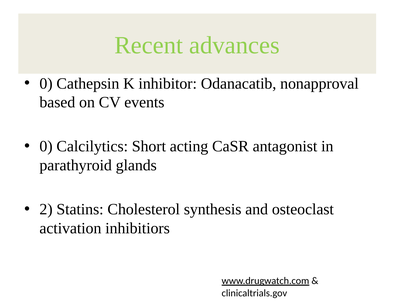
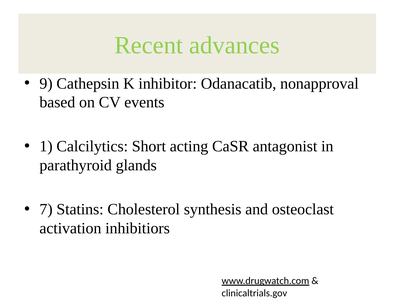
0 at (46, 83): 0 -> 9
0 at (46, 146): 0 -> 1
2: 2 -> 7
